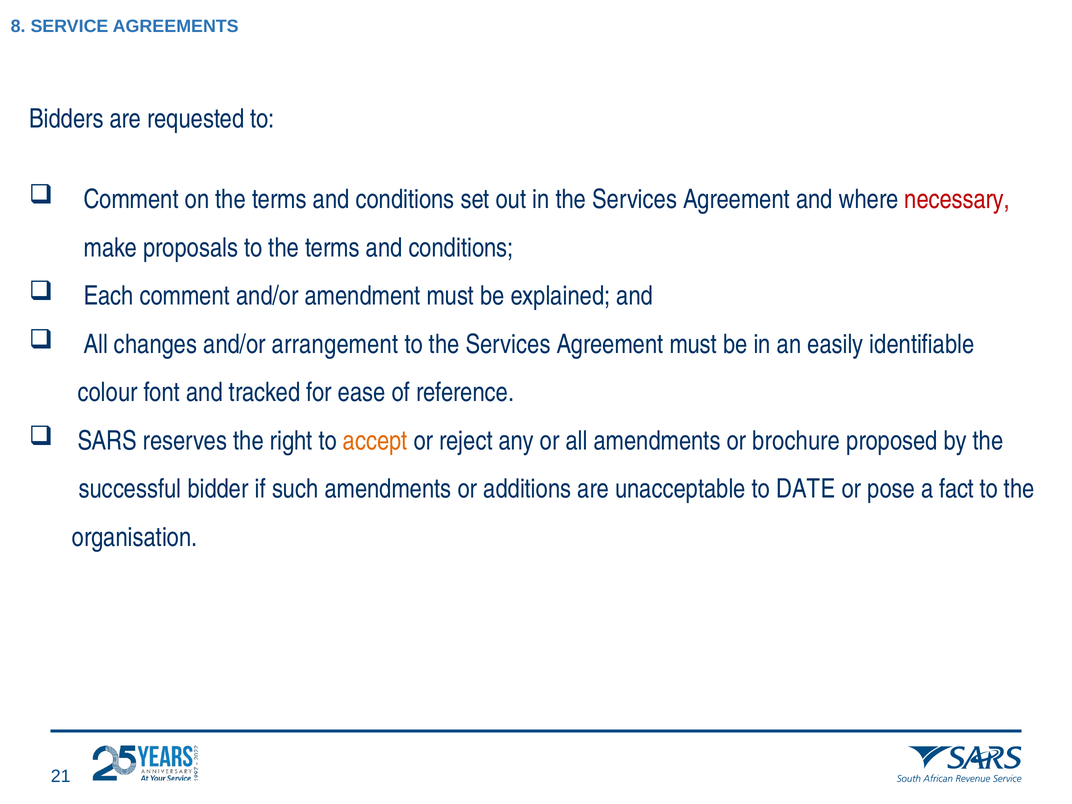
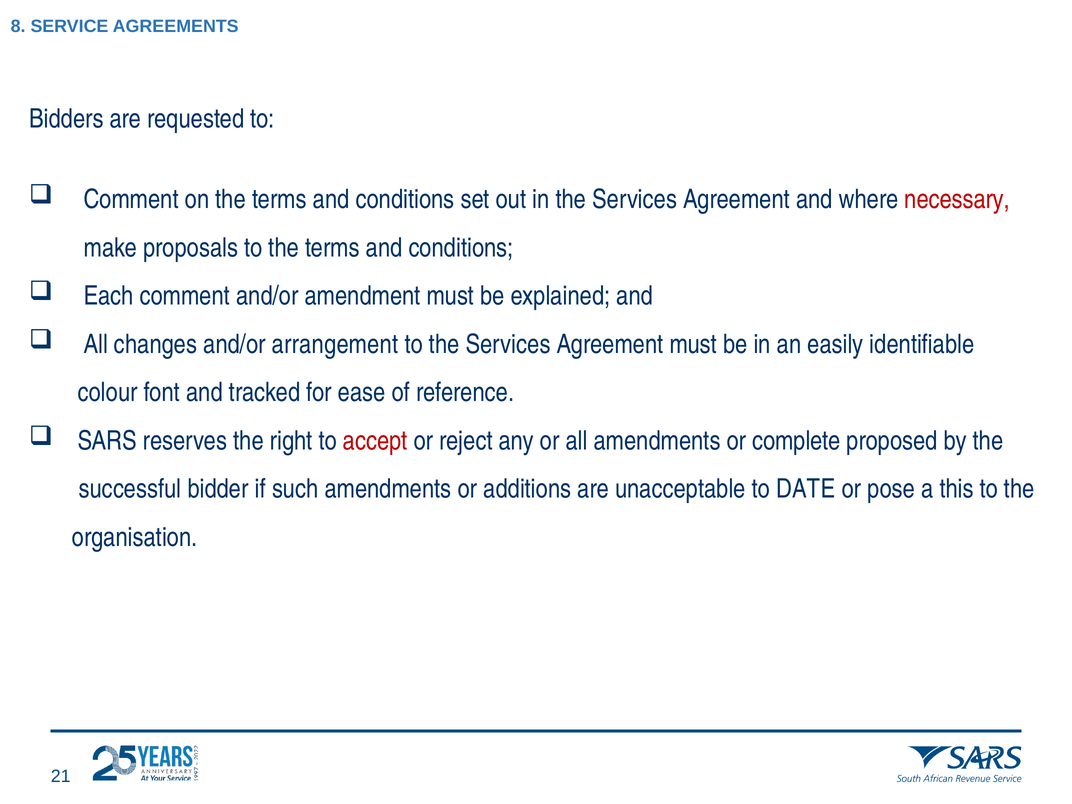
accept colour: orange -> red
brochure: brochure -> complete
fact: fact -> this
